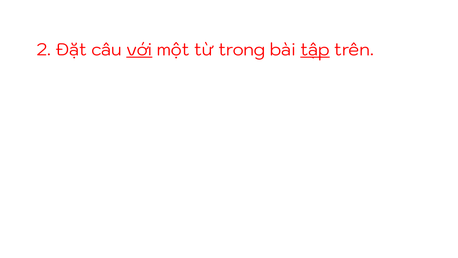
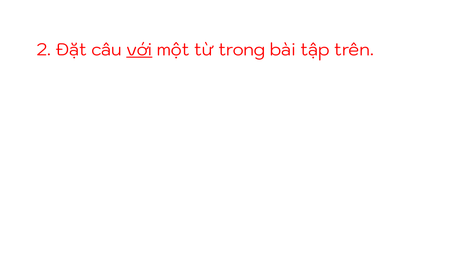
tập underline: present -> none
